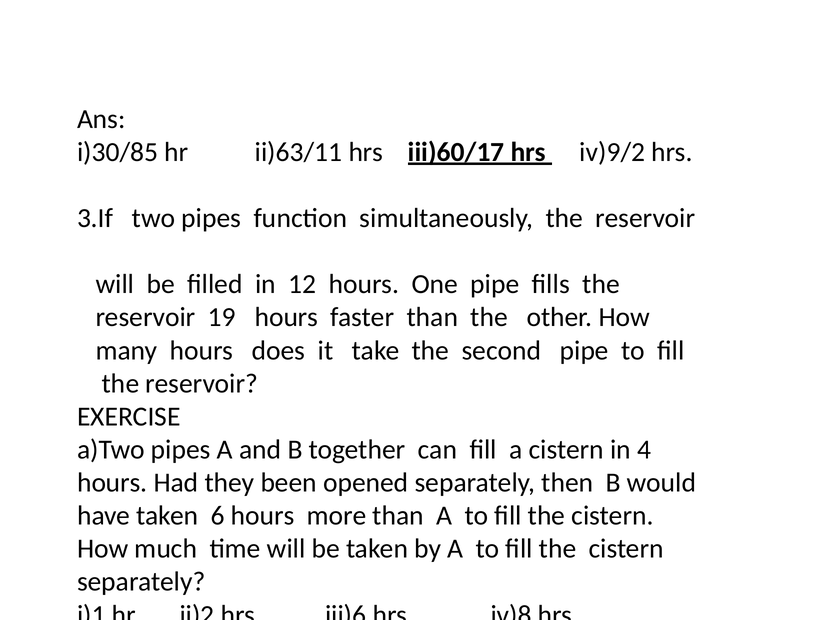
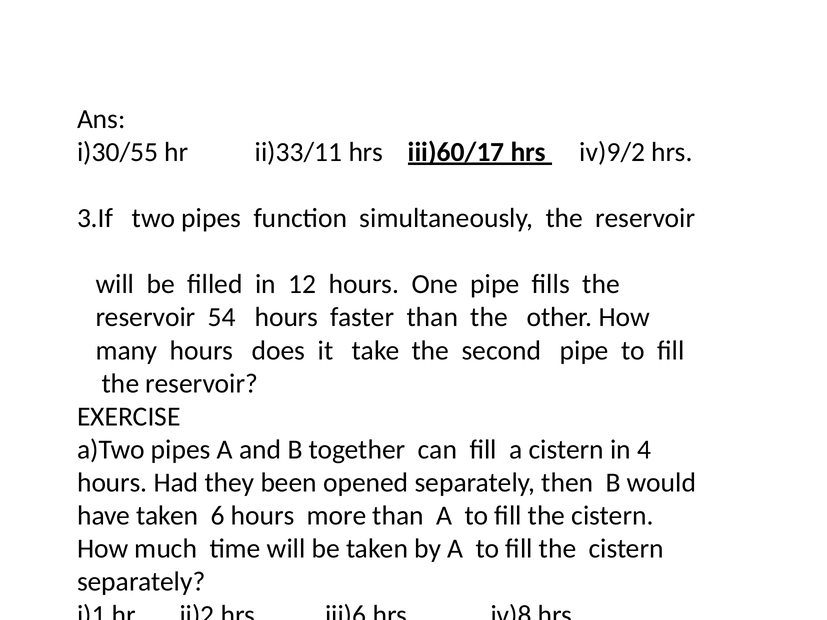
i)30/85: i)30/85 -> i)30/55
ii)63/11: ii)63/11 -> ii)33/11
19: 19 -> 54
